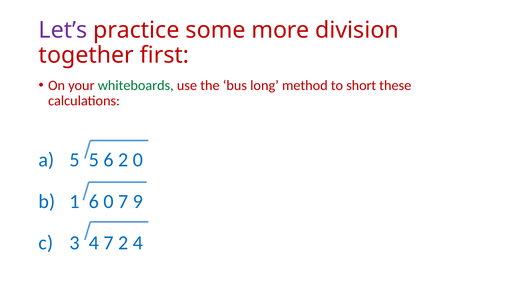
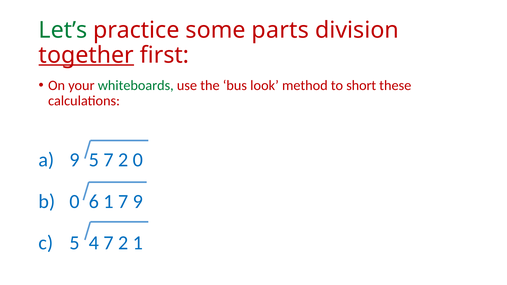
Let’s colour: purple -> green
more: more -> parts
together underline: none -> present
long: long -> look
5 at (75, 160): 5 -> 9
6 at (109, 160): 6 -> 7
1 at (75, 202): 1 -> 0
6 0: 0 -> 1
3 at (75, 243): 3 -> 5
2 4: 4 -> 1
